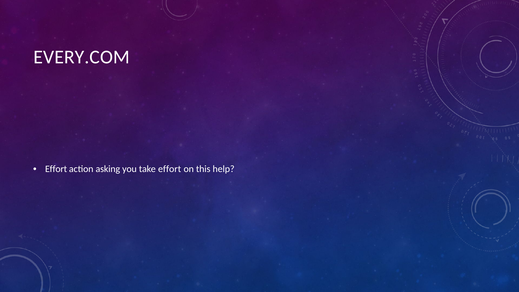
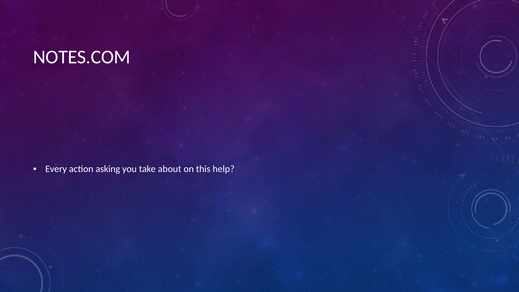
EVERY.COM: EVERY.COM -> NOTES.COM
Effort at (56, 169): Effort -> Every
take effort: effort -> about
